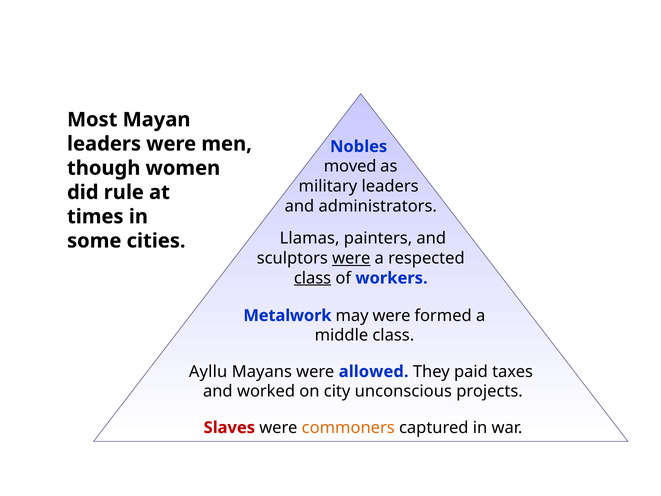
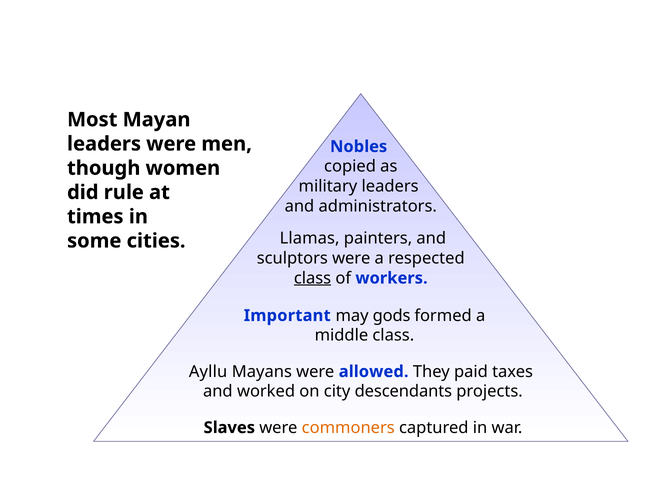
moved: moved -> copied
were at (351, 258) underline: present -> none
Metalwork: Metalwork -> Important
may were: were -> gods
unconscious: unconscious -> descendants
Slaves colour: red -> black
